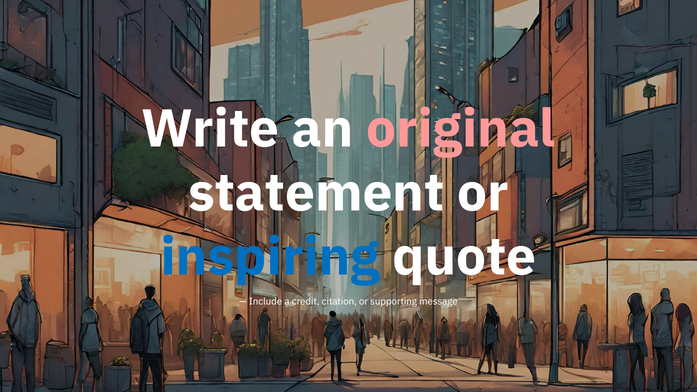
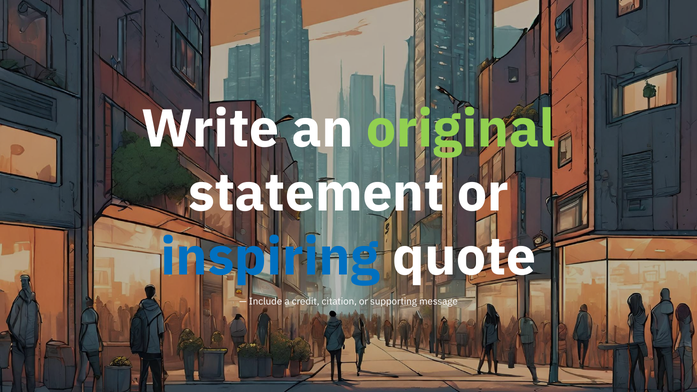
original colour: pink -> light green
